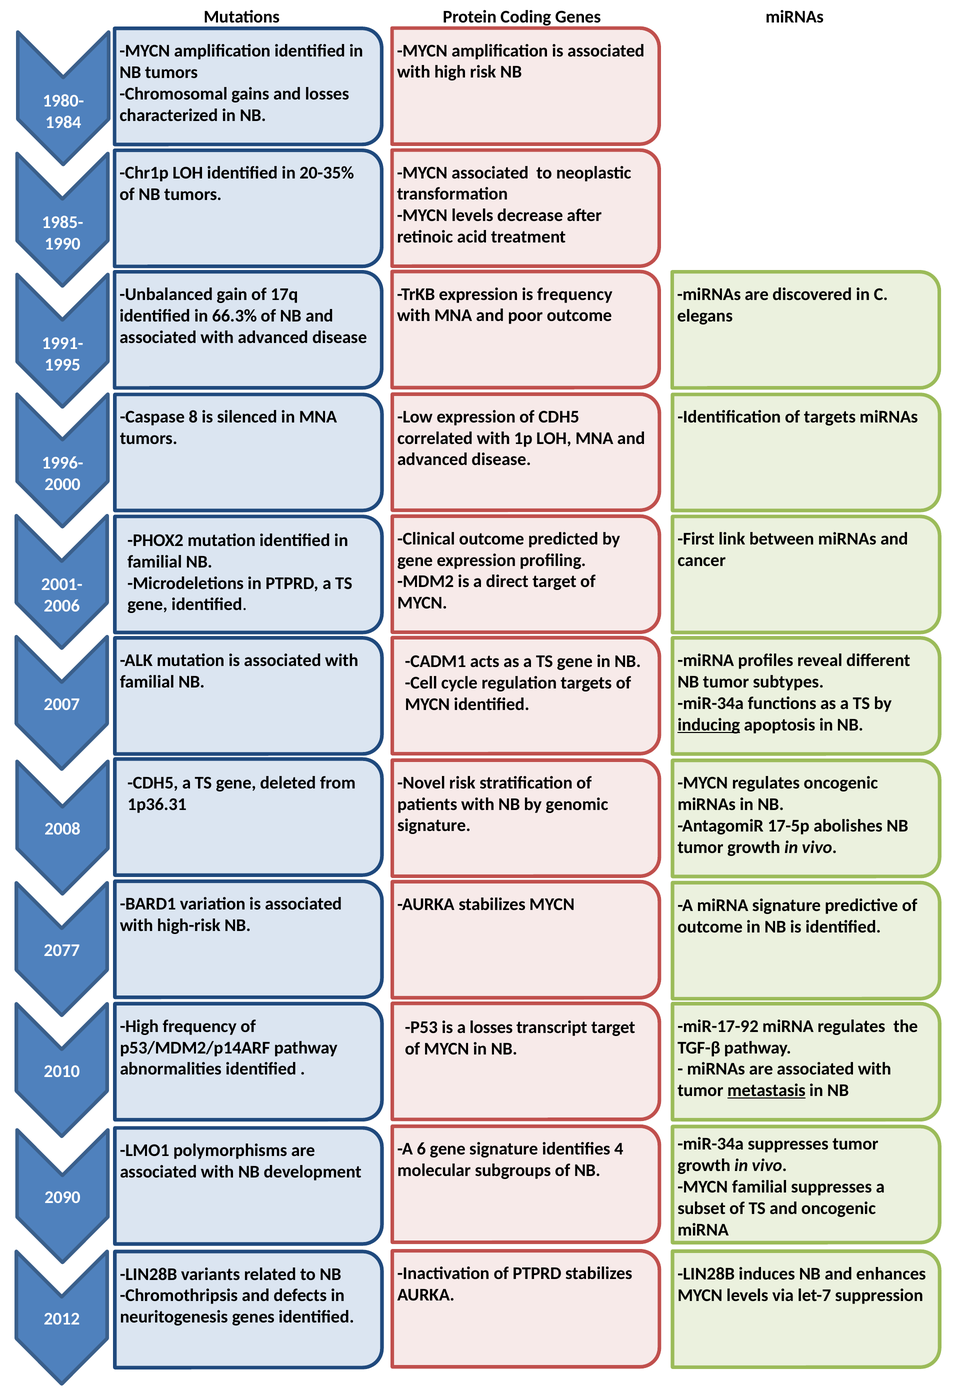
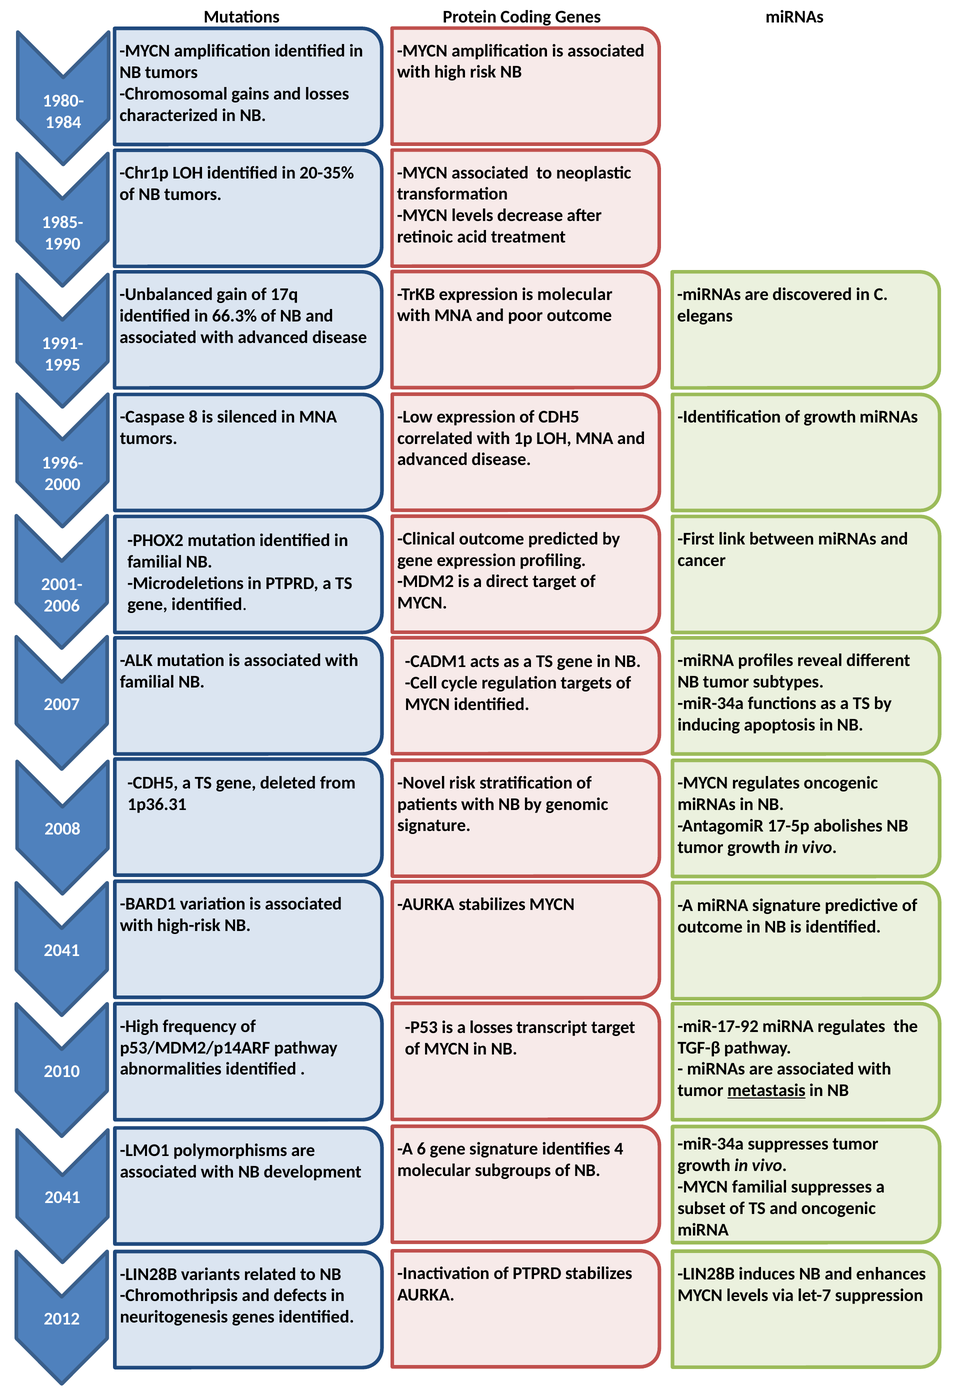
is frequency: frequency -> molecular
of targets: targets -> growth
inducing underline: present -> none
2077 at (62, 950): 2077 -> 2041
2090 at (63, 1197): 2090 -> 2041
